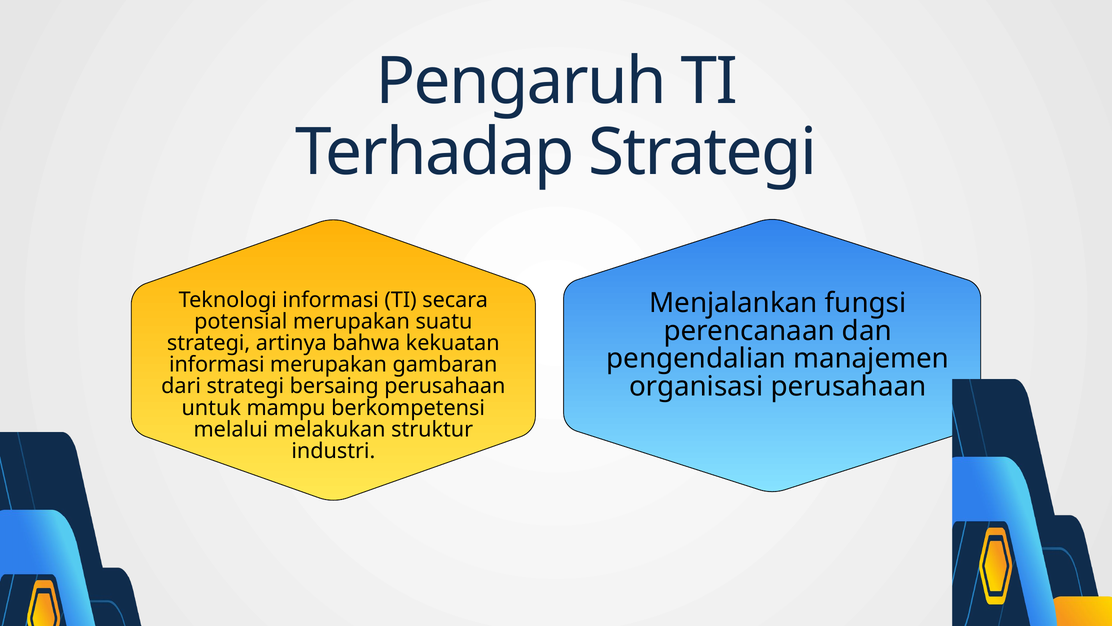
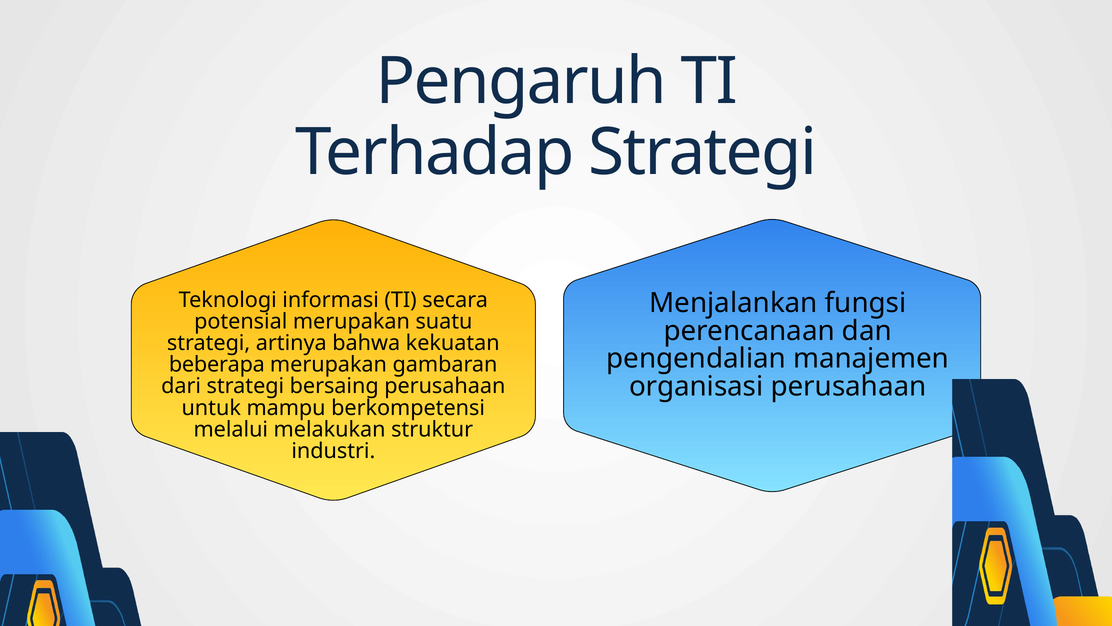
informasi at (217, 365): informasi -> beberapa
